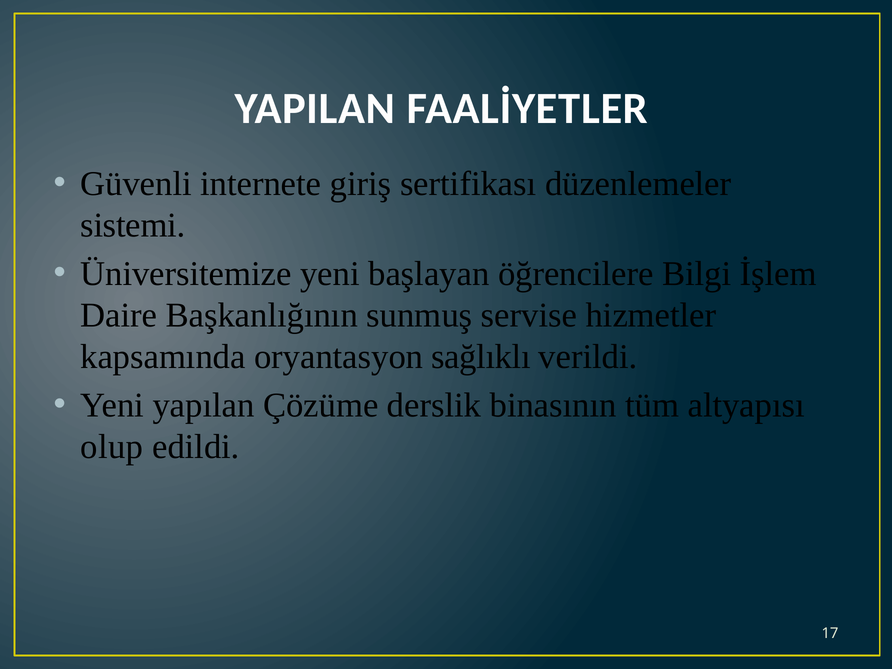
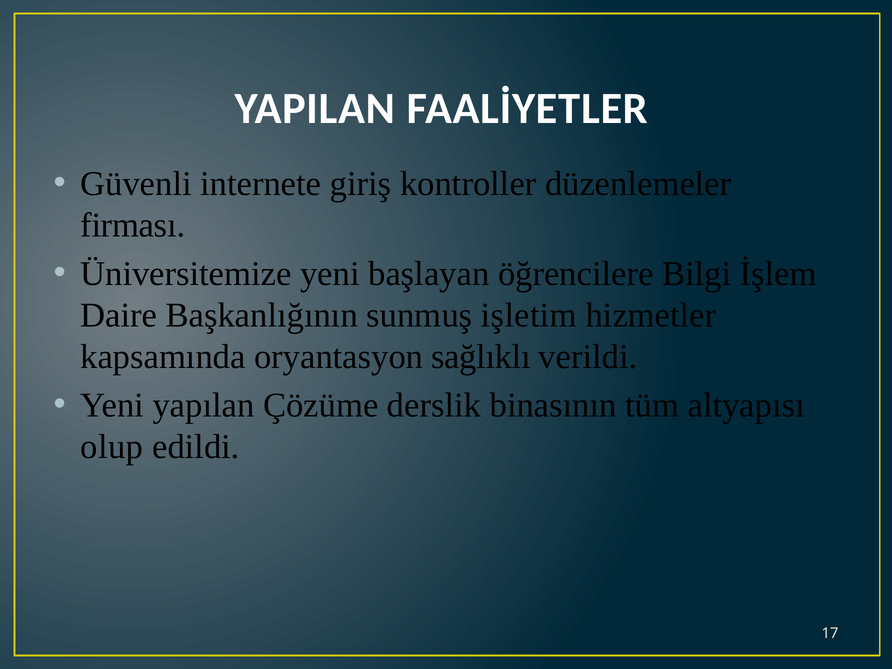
sertifikası: sertifikası -> kontroller
sistemi: sistemi -> firması
servise: servise -> işletim
